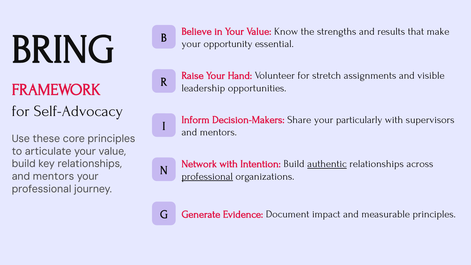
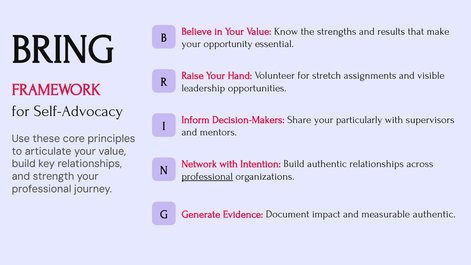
authentic at (327, 164) underline: present -> none
mentors at (53, 176): mentors -> strength
measurable principles: principles -> authentic
